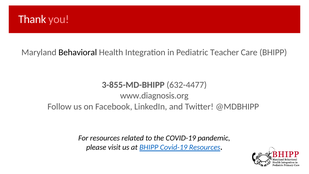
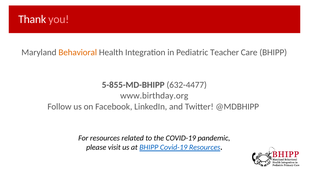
Behavioral colour: black -> orange
3-855-MD-BHIPP: 3-855-MD-BHIPP -> 5-855-MD-BHIPP
www.diagnosis.org: www.diagnosis.org -> www.birthday.org
